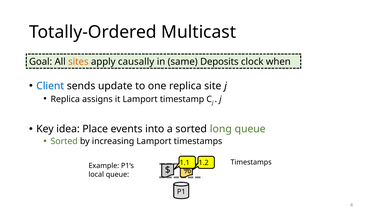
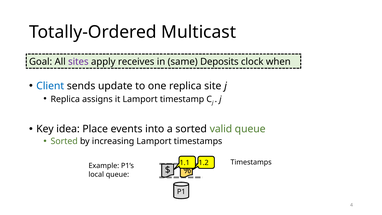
sites colour: orange -> purple
causally: causally -> receives
long: long -> valid
